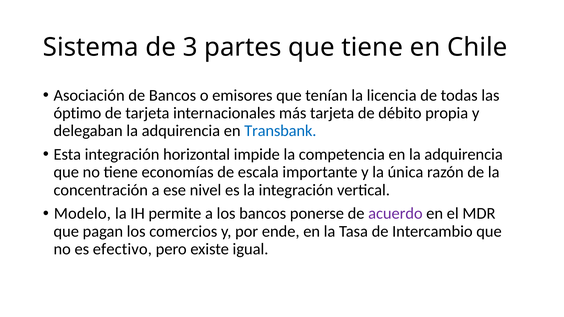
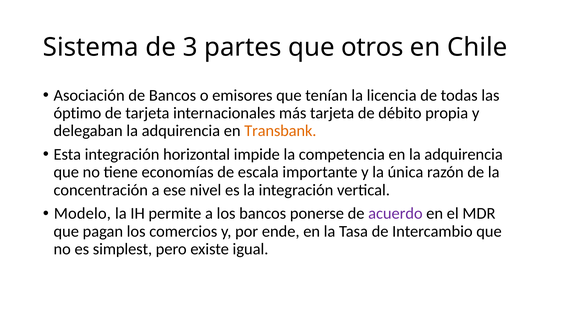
que tiene: tiene -> otros
Transbank colour: blue -> orange
efectivo: efectivo -> simplest
